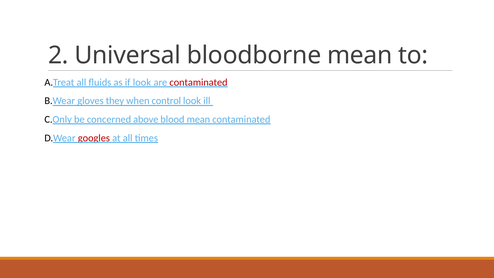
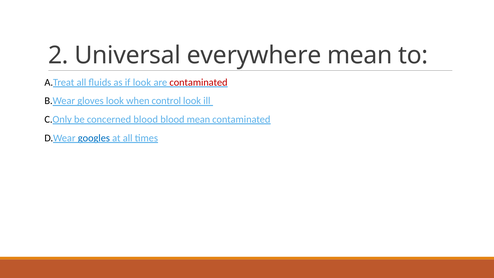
bloodborne: bloodborne -> everywhere
gloves they: they -> look
concerned above: above -> blood
googles colour: red -> blue
